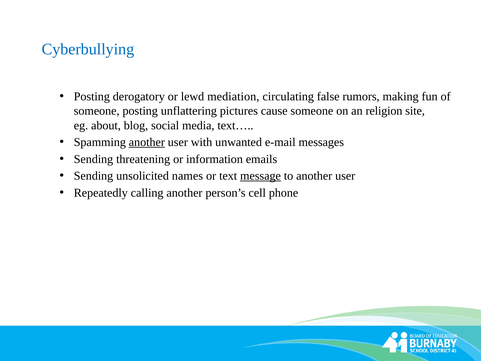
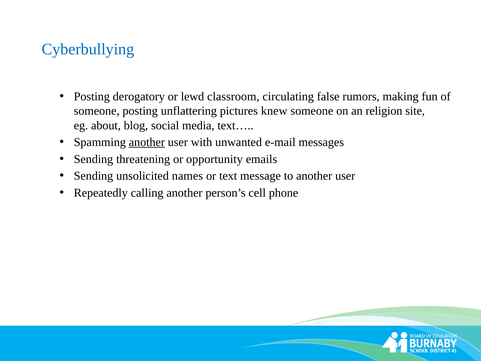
mediation: mediation -> classroom
cause: cause -> knew
information: information -> opportunity
message underline: present -> none
